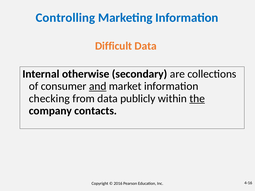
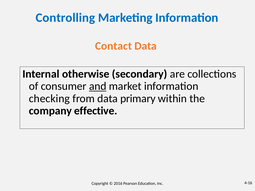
Difficult: Difficult -> Contact
publicly: publicly -> primary
the underline: present -> none
contacts: contacts -> effective
